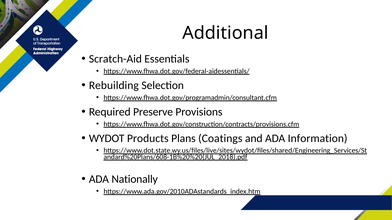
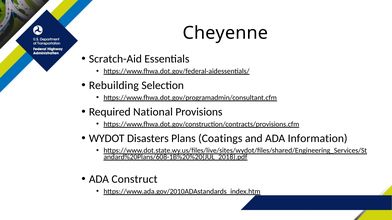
Additional: Additional -> Cheyenne
Preserve: Preserve -> National
Products: Products -> Disasters
Nationally: Nationally -> Construct
